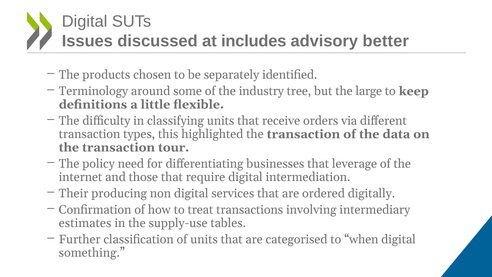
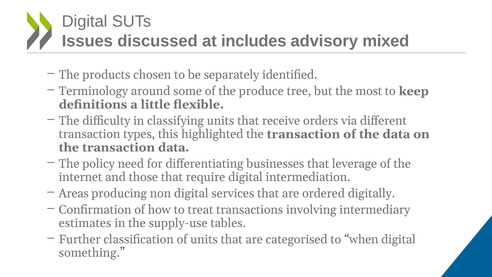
better: better -> mixed
industry: industry -> produce
large: large -> most
transaction tour: tour -> data
Their: Their -> Areas
